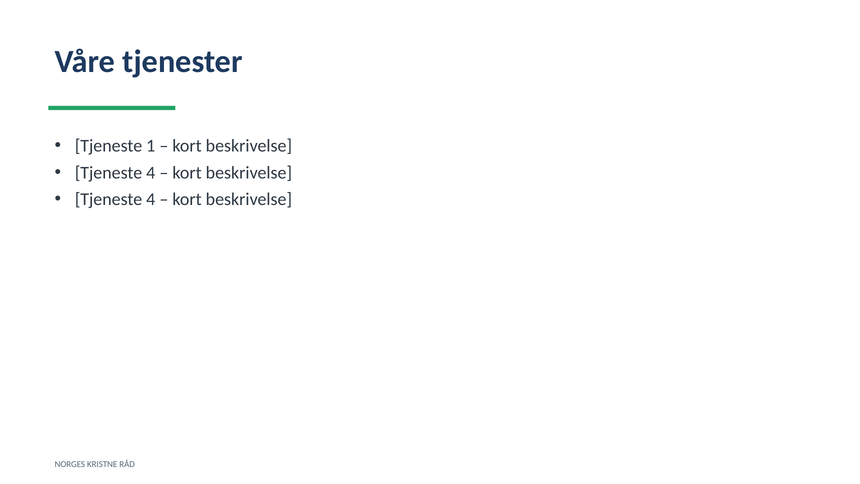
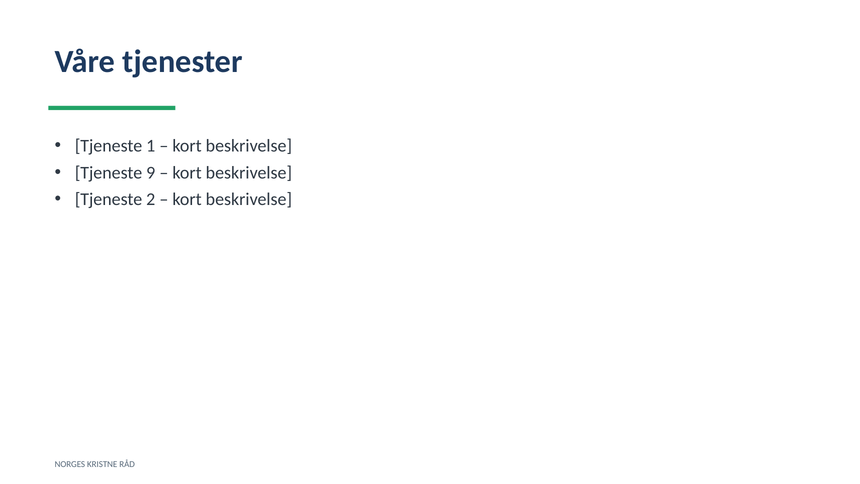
4 at (151, 173): 4 -> 9
4 at (151, 199): 4 -> 2
